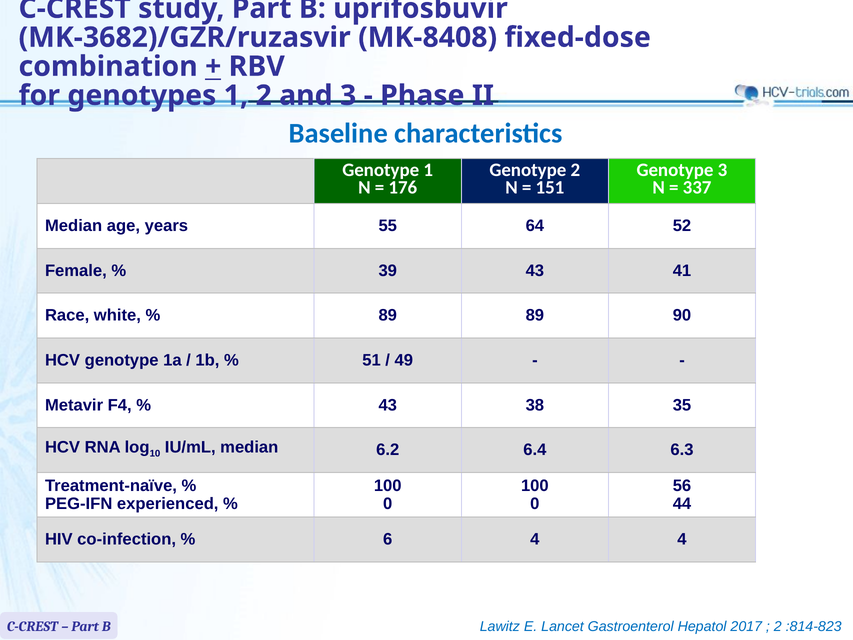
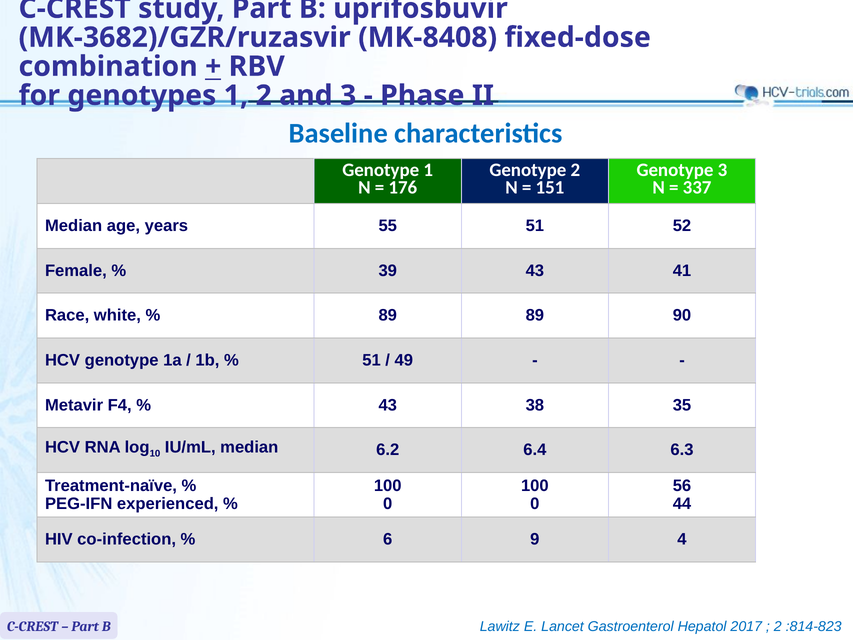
55 64: 64 -> 51
6 4: 4 -> 9
